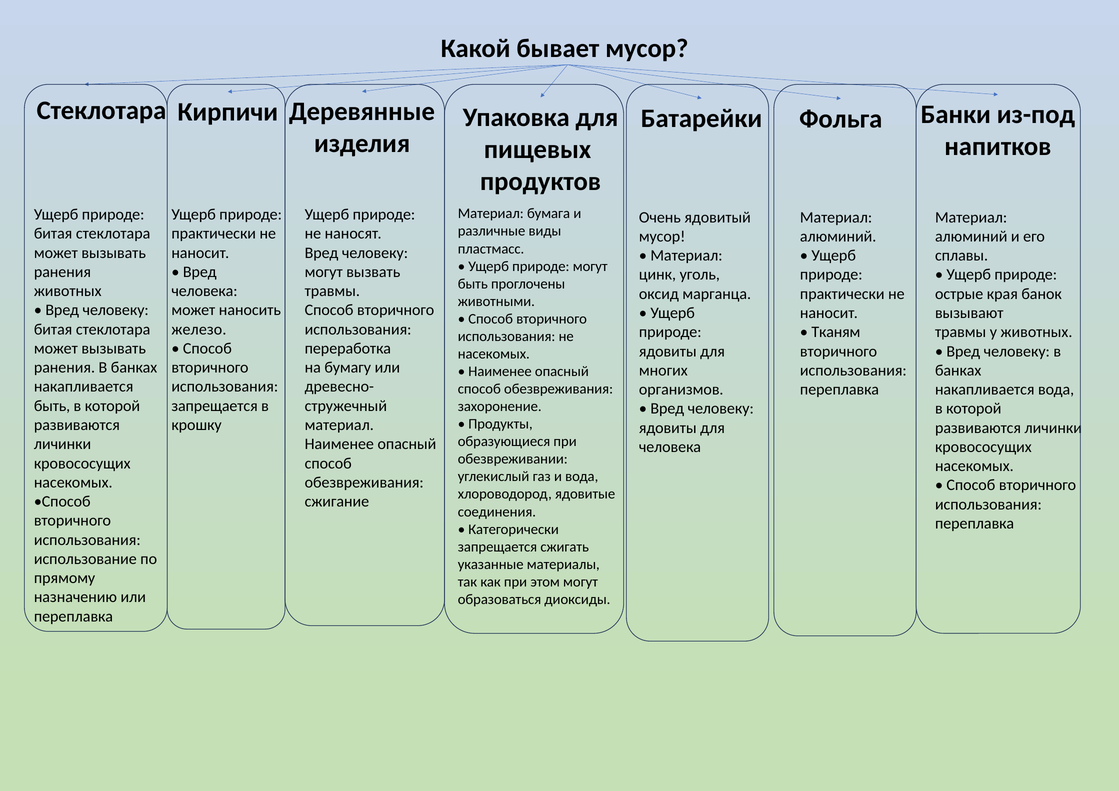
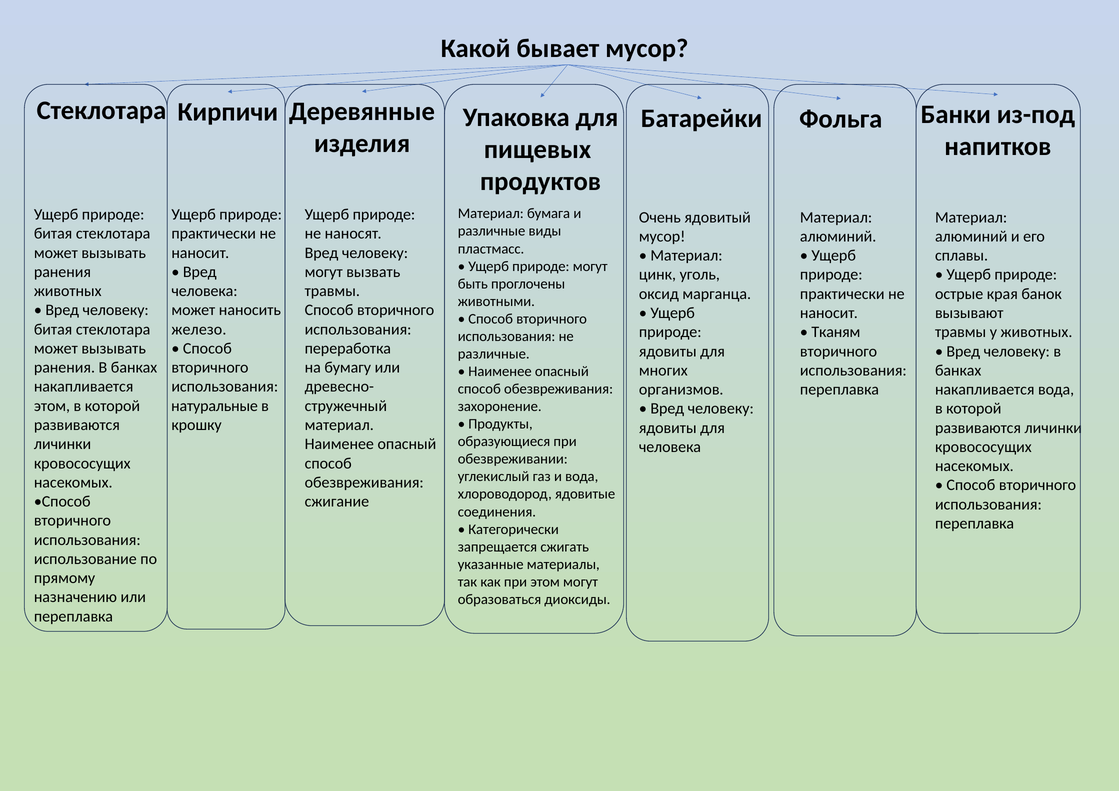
насекомых at (494, 354): насекомых -> различные
быть at (52, 406): быть -> этом
запрещается at (215, 406): запрещается -> натуральные
